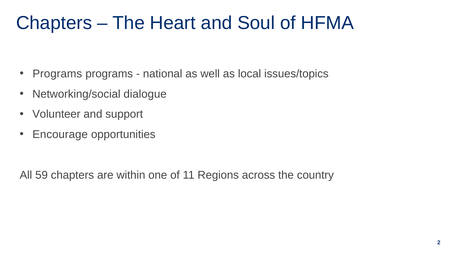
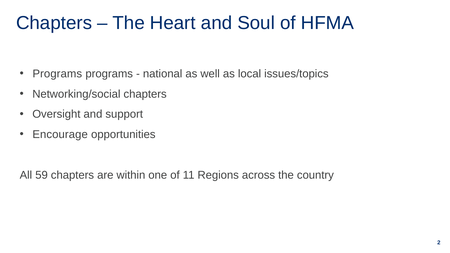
Networking/social dialogue: dialogue -> chapters
Volunteer: Volunteer -> Oversight
